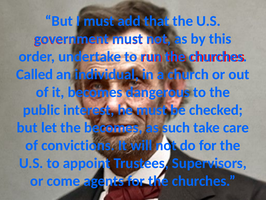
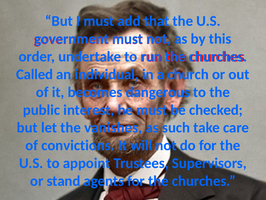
the becomes: becomes -> vanishes
come: come -> stand
